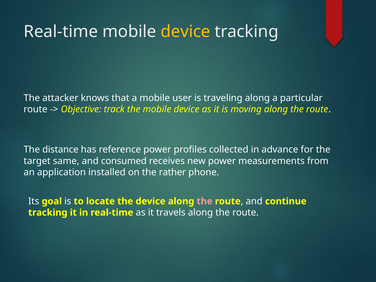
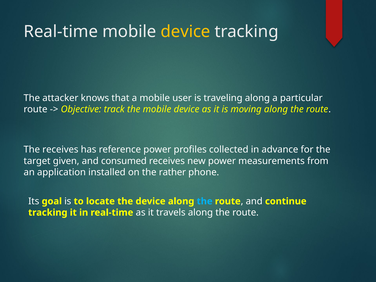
The distance: distance -> receives
same: same -> given
the at (205, 201) colour: pink -> light blue
